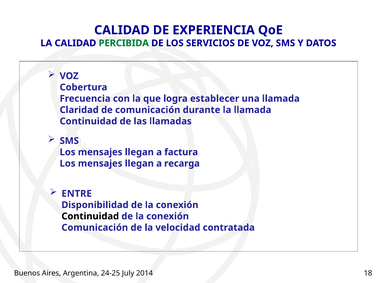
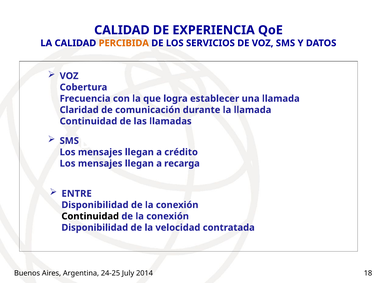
PERCIBIDA colour: green -> orange
factura: factura -> crédito
Comunicación at (95, 227): Comunicación -> Disponibilidad
